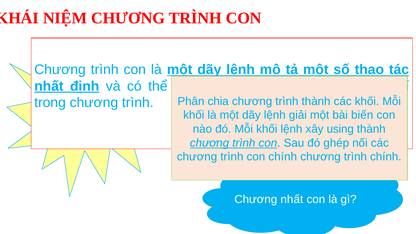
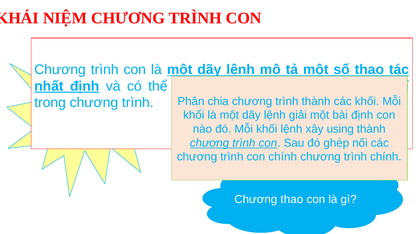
bài biến: biến -> định
Chương nhất: nhất -> thao
